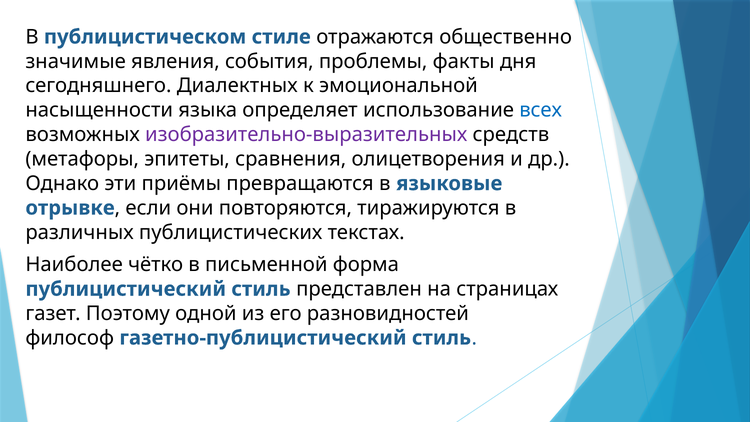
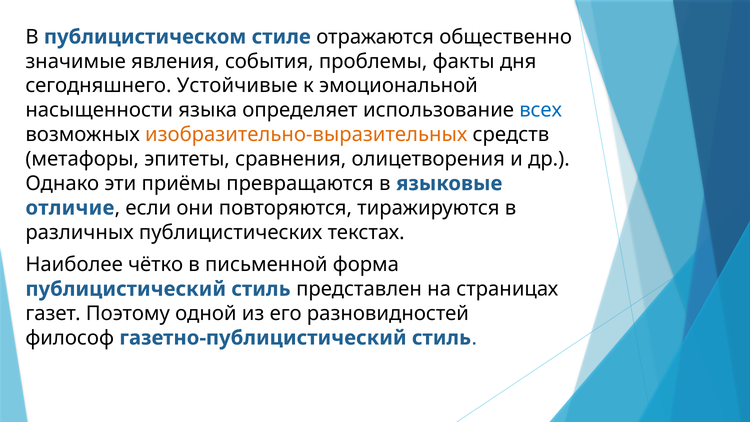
Диалектных: Диалектных -> Устойчивые
изобразительно-выразительных colour: purple -> orange
отрывке: отрывке -> отличие
